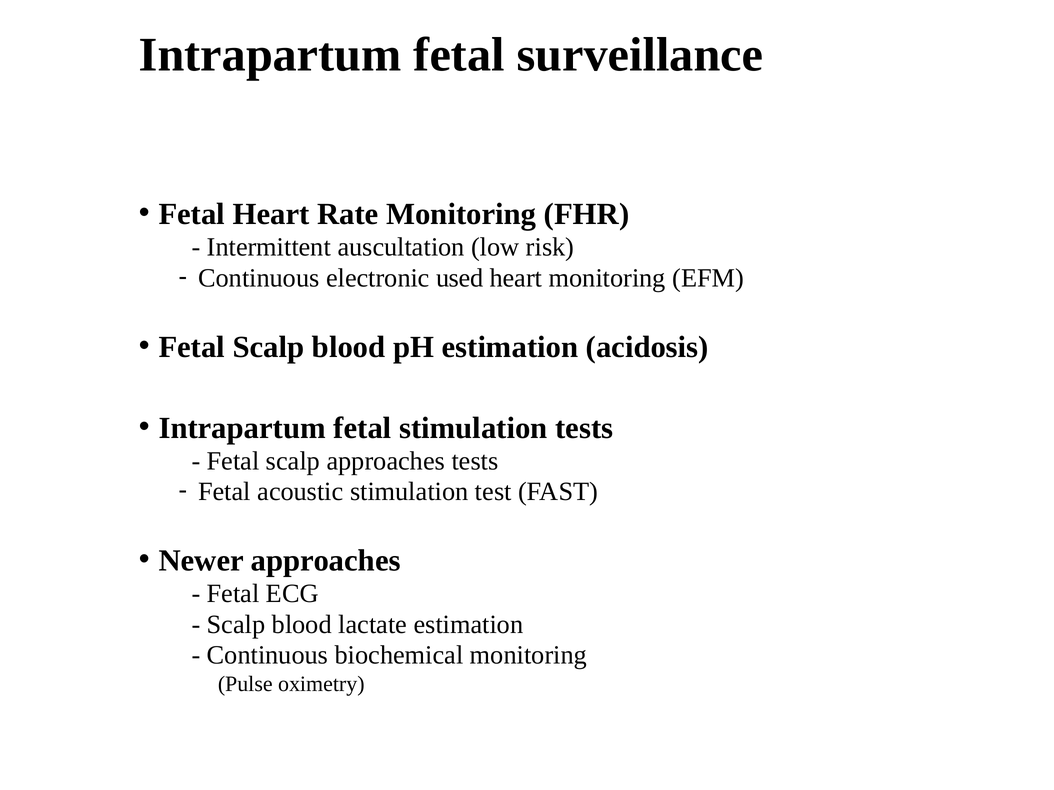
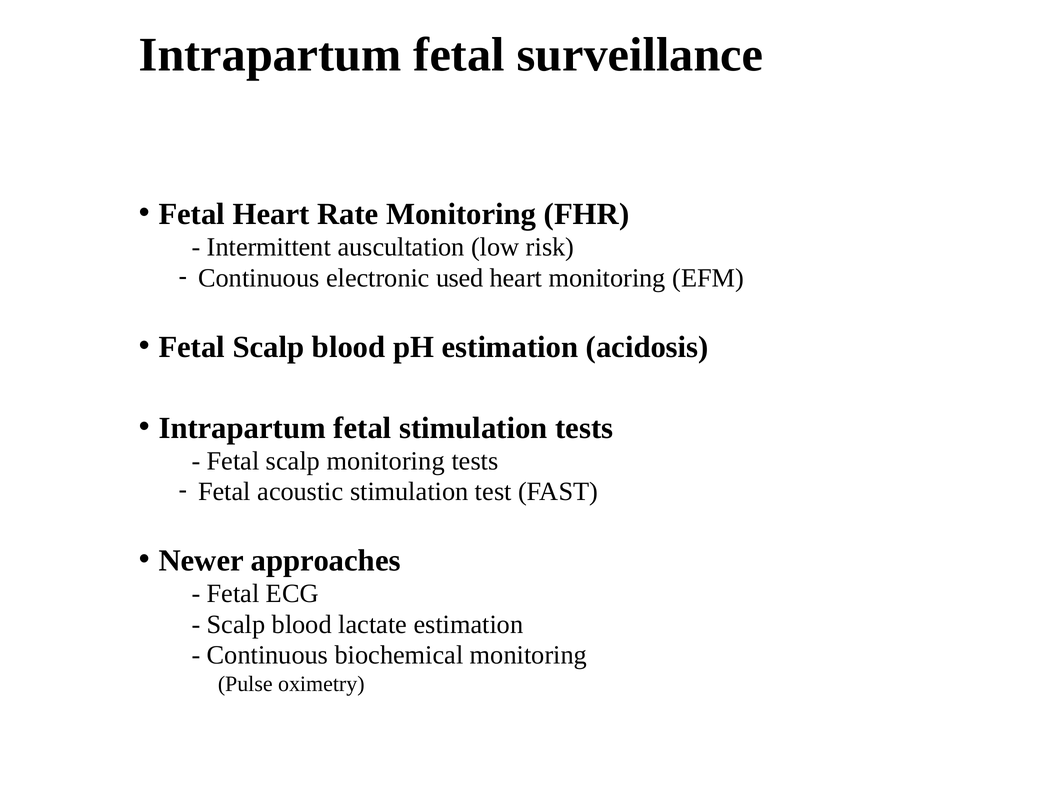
scalp approaches: approaches -> monitoring
